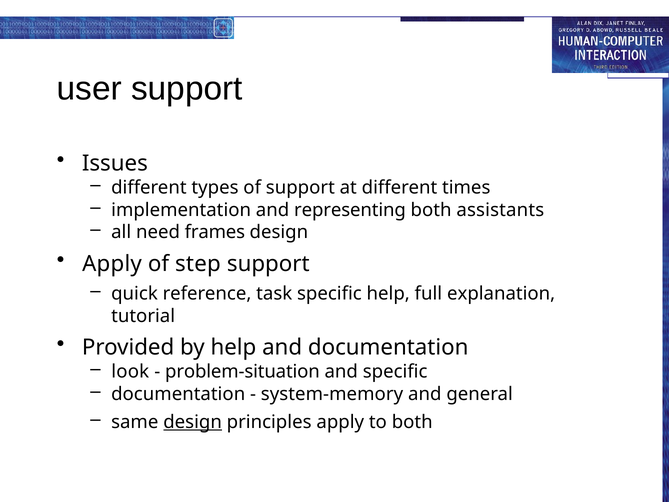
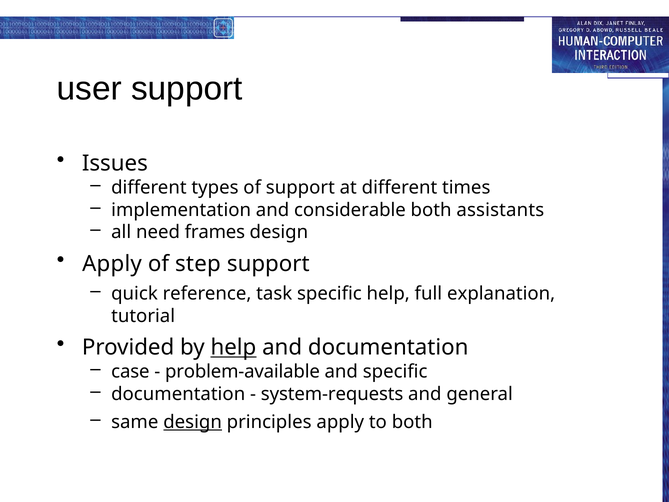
representing: representing -> considerable
help at (233, 347) underline: none -> present
look: look -> case
problem-situation: problem-situation -> problem-available
system-memory: system-memory -> system-requests
